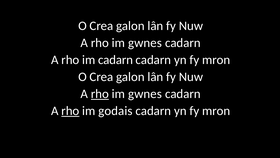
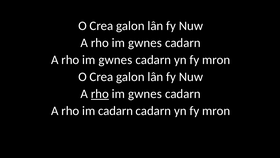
cadarn at (116, 60): cadarn -> gwnes
rho at (70, 111) underline: present -> none
im godais: godais -> cadarn
